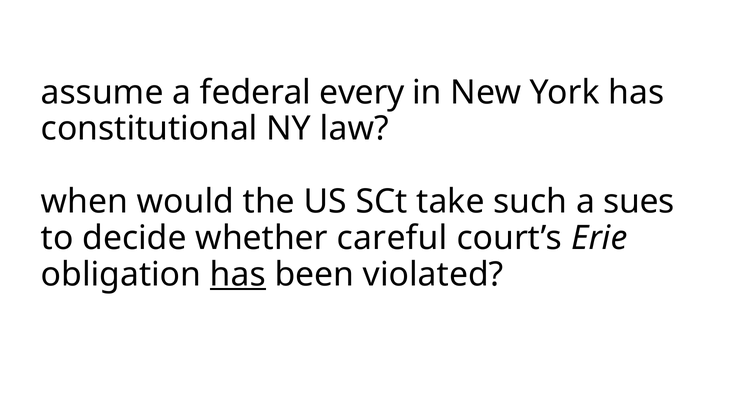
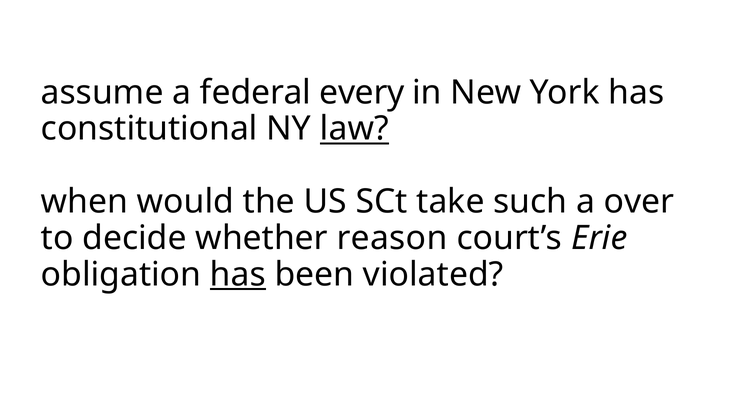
law underline: none -> present
sues: sues -> over
careful: careful -> reason
